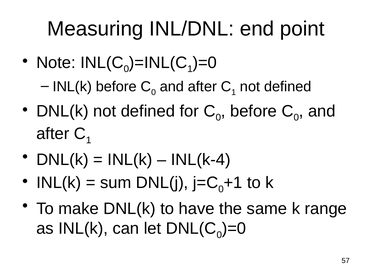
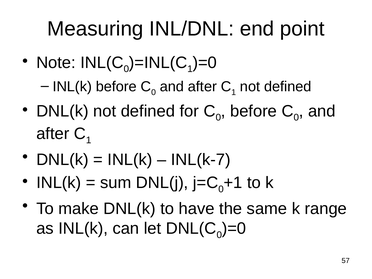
INL(k-4: INL(k-4 -> INL(k-7
